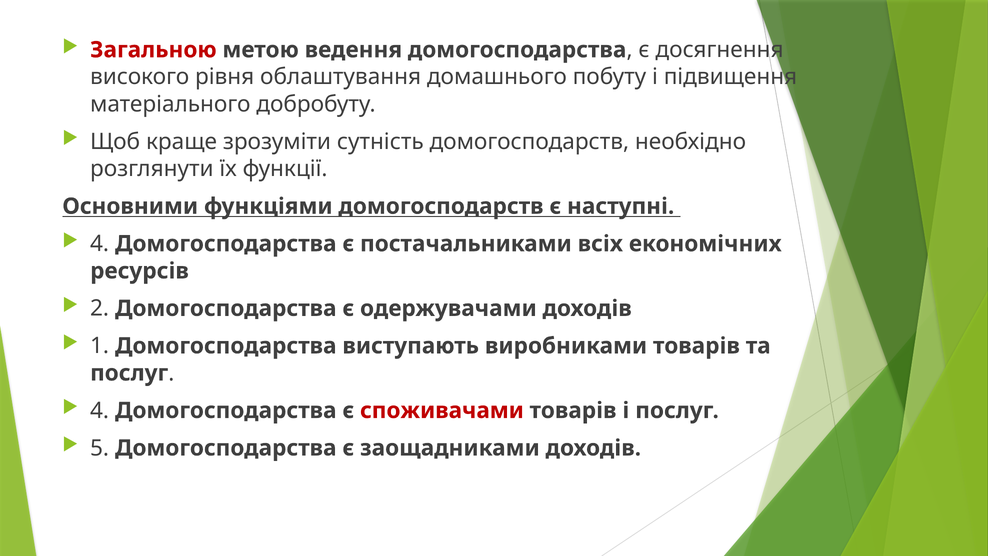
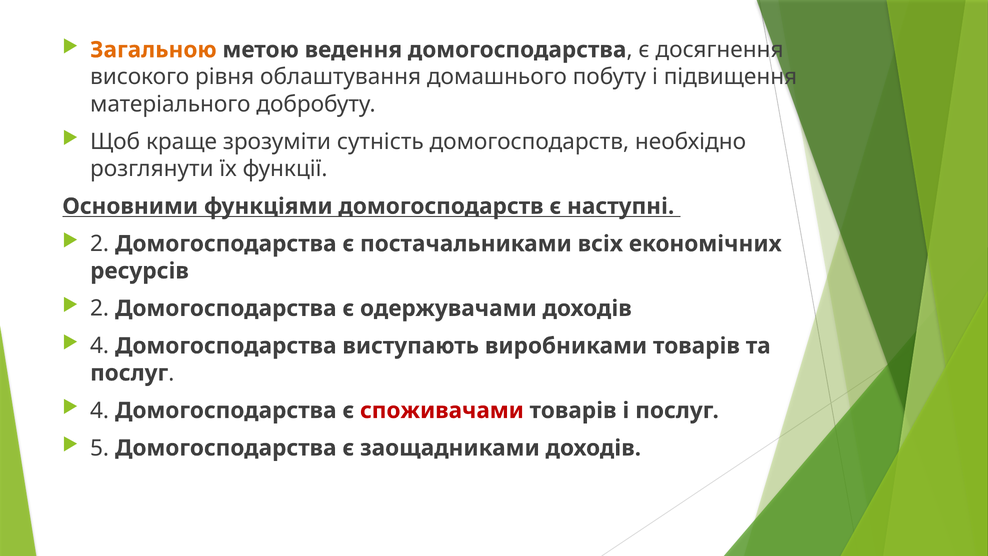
Загальною colour: red -> orange
4 at (100, 244): 4 -> 2
1 at (100, 346): 1 -> 4
